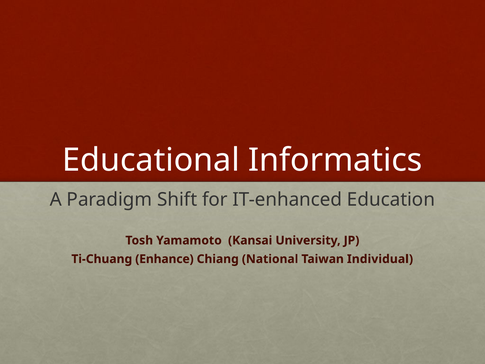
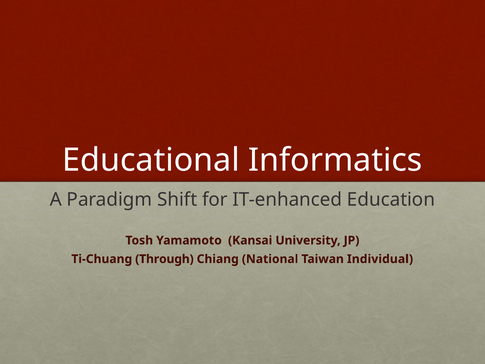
Enhance: Enhance -> Through
